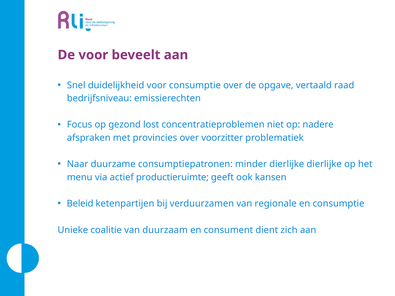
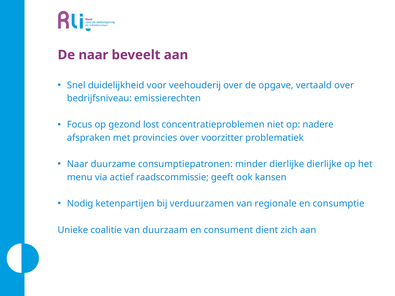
De voor: voor -> naar
voor consumptie: consumptie -> veehouderij
vertaald raad: raad -> over
productieruimte: productieruimte -> raadscommissie
Beleid: Beleid -> Nodig
